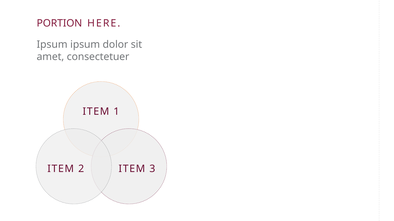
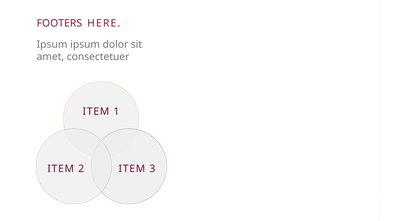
PORTION: PORTION -> FOOTERS
